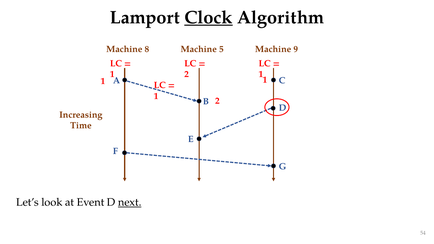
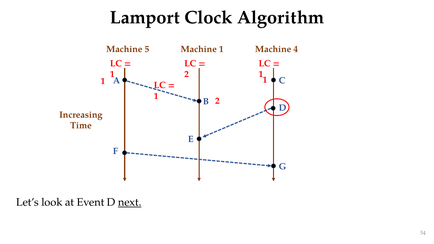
Clock underline: present -> none
8: 8 -> 5
Machine 5: 5 -> 1
9: 9 -> 4
